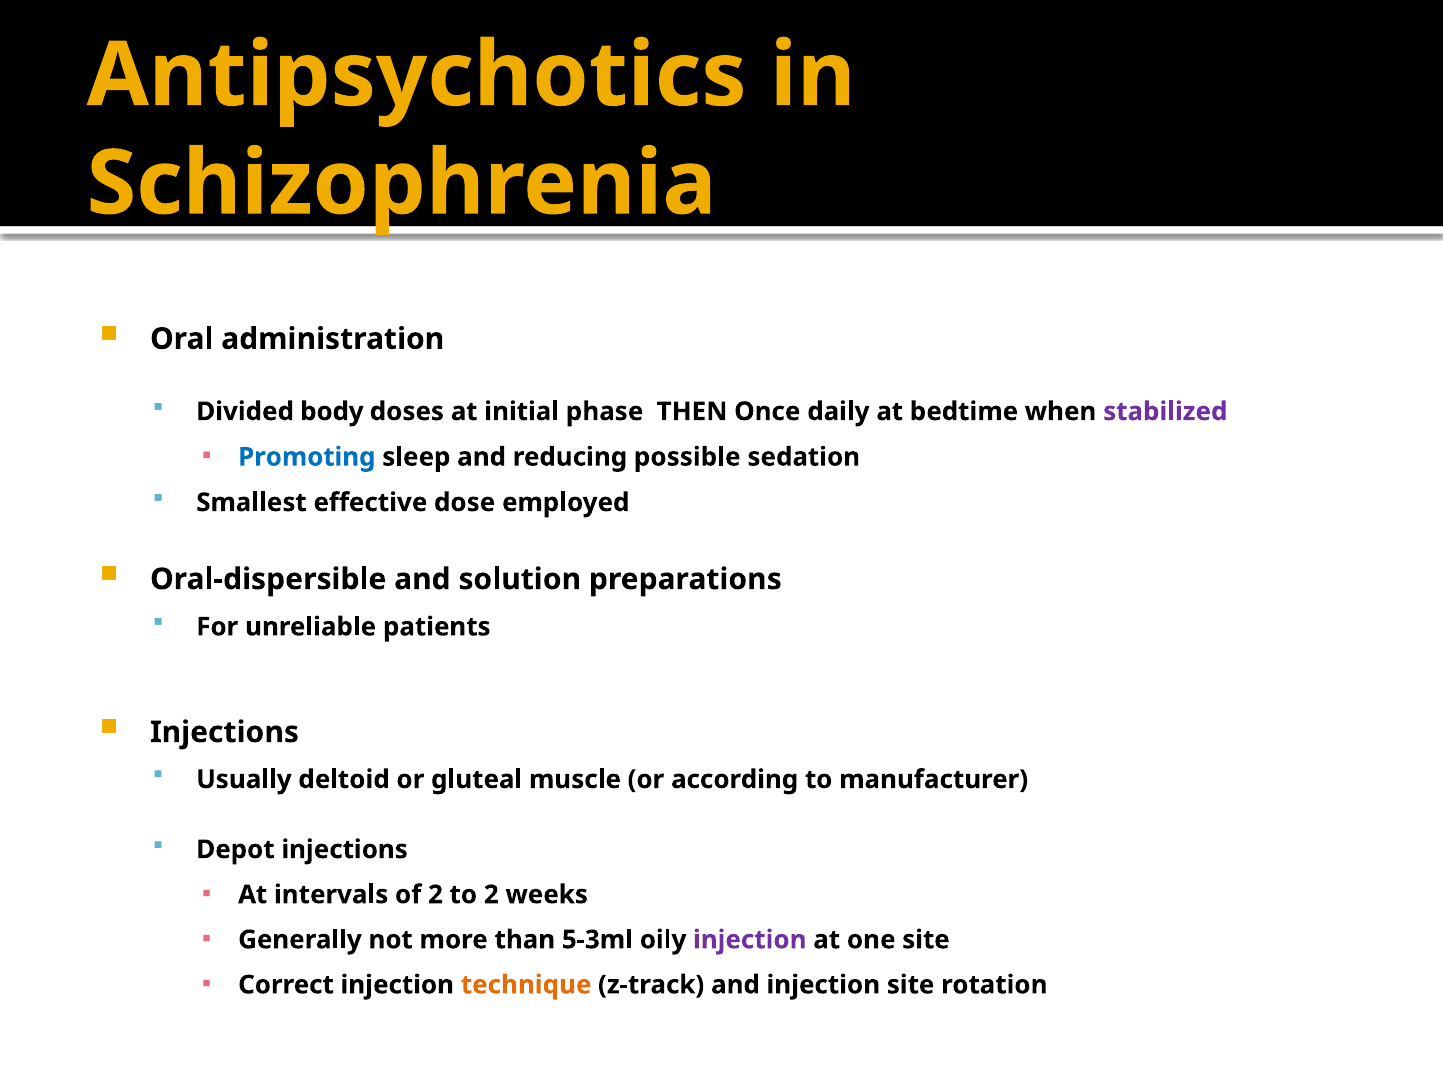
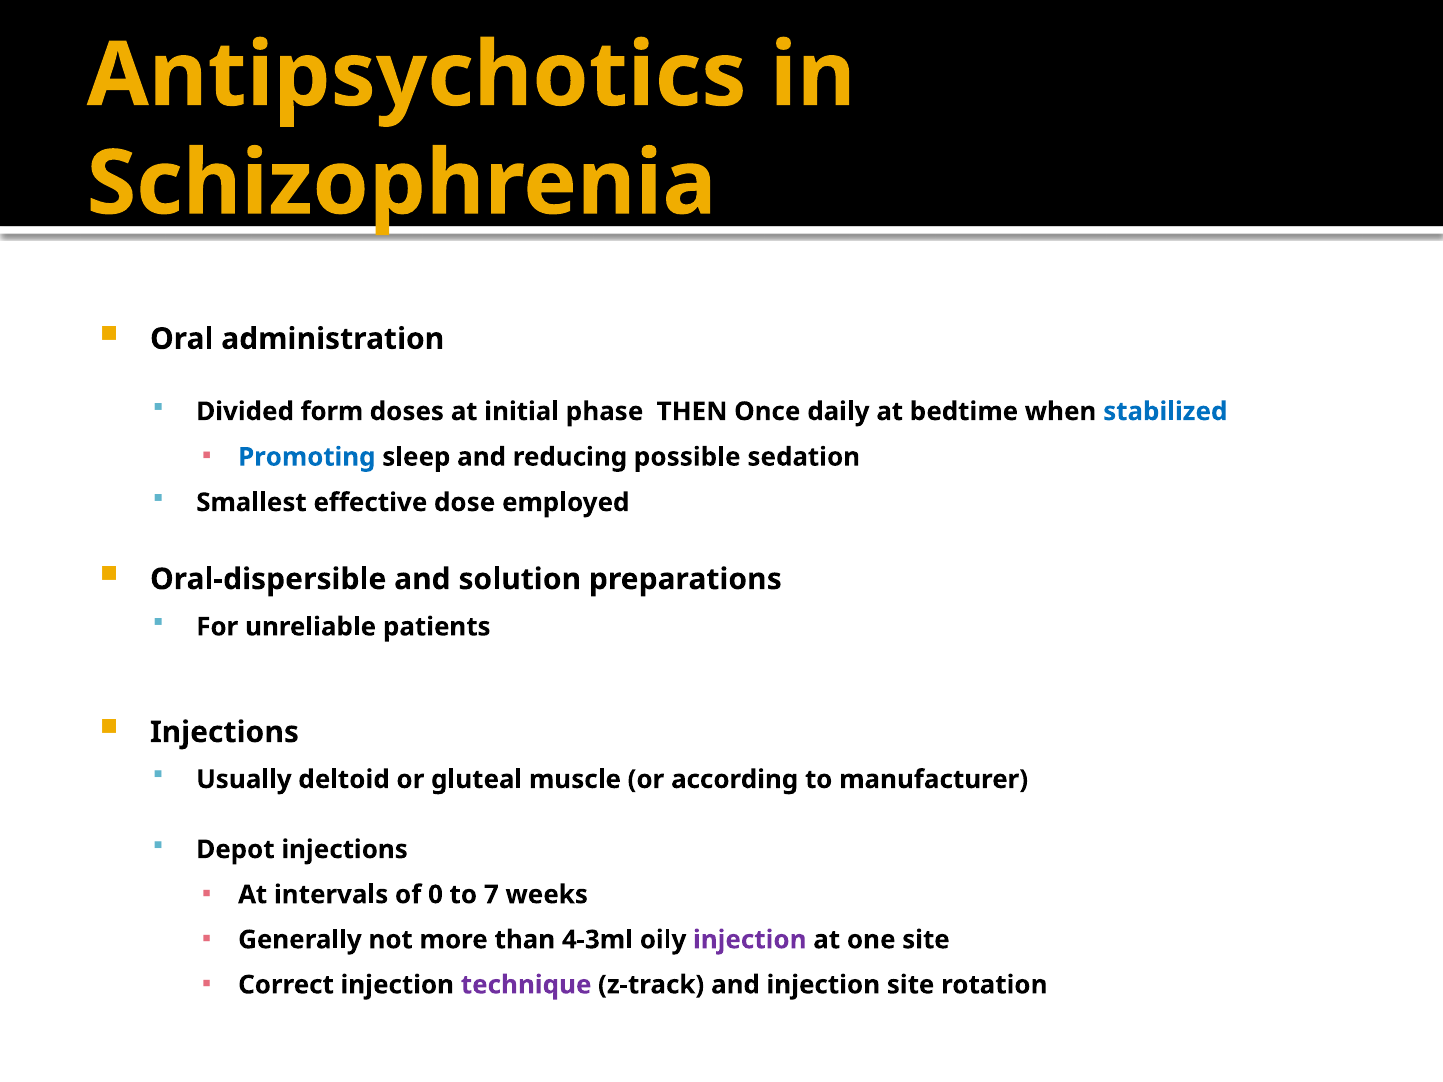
body: body -> form
stabilized colour: purple -> blue
of 2: 2 -> 0
to 2: 2 -> 7
5-3ml: 5-3ml -> 4-3ml
technique colour: orange -> purple
